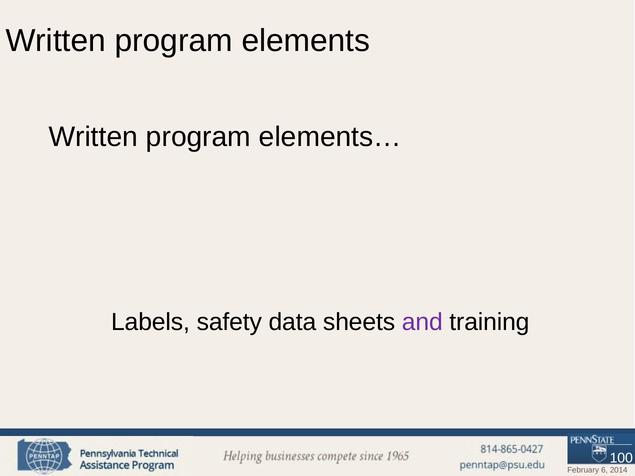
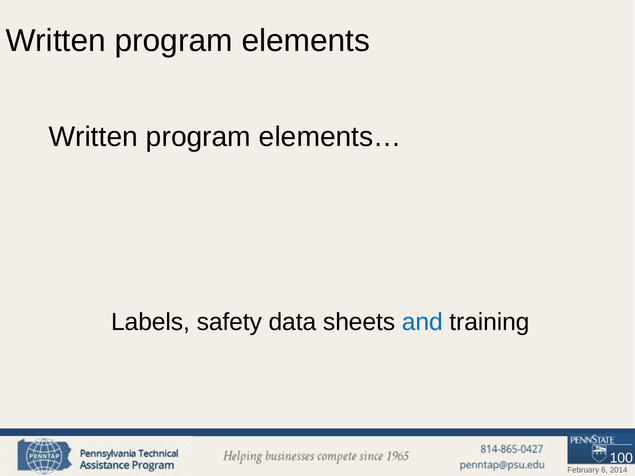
and colour: purple -> blue
